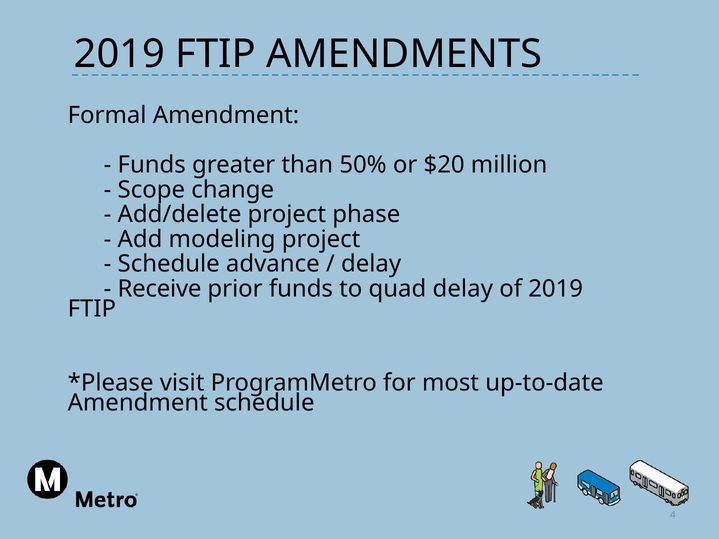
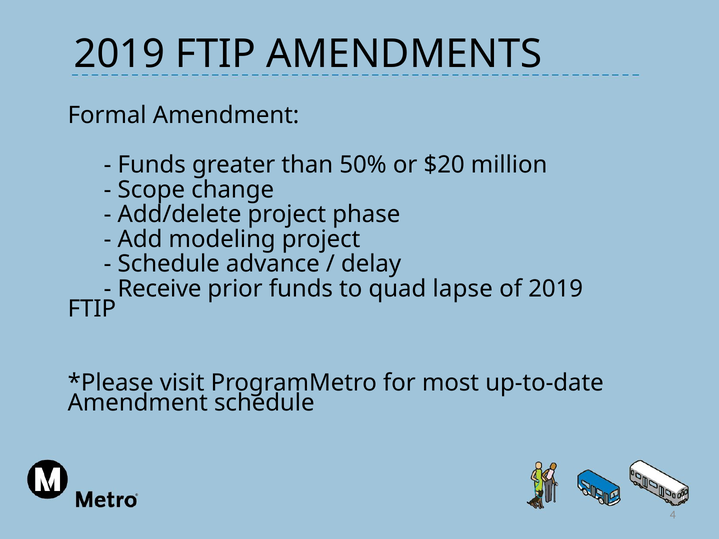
quad delay: delay -> lapse
